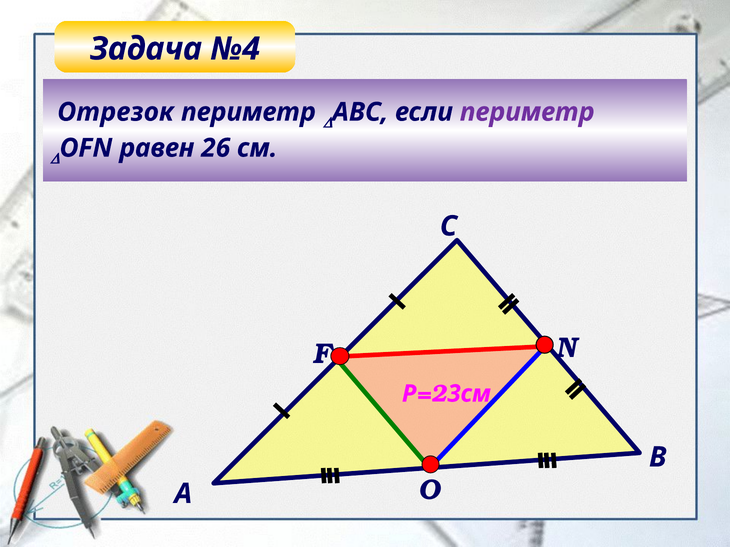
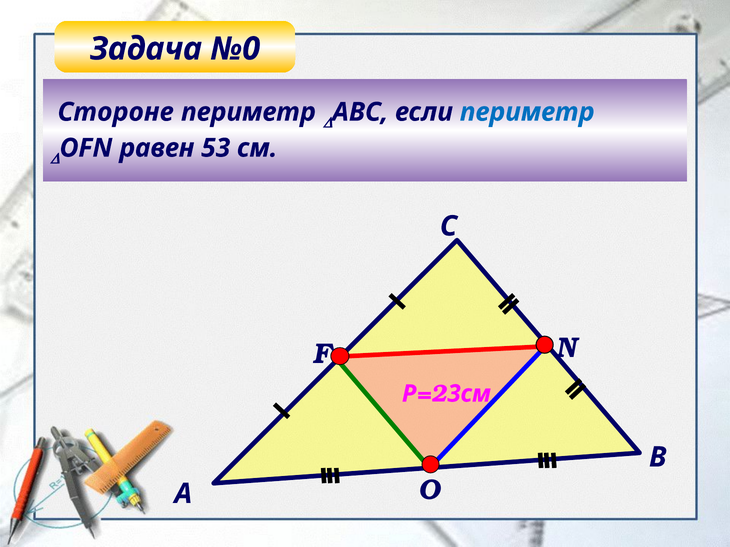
№4: №4 -> №0
Отрезок: Отрезок -> Стороне
периметр at (527, 112) colour: purple -> blue
26: 26 -> 53
